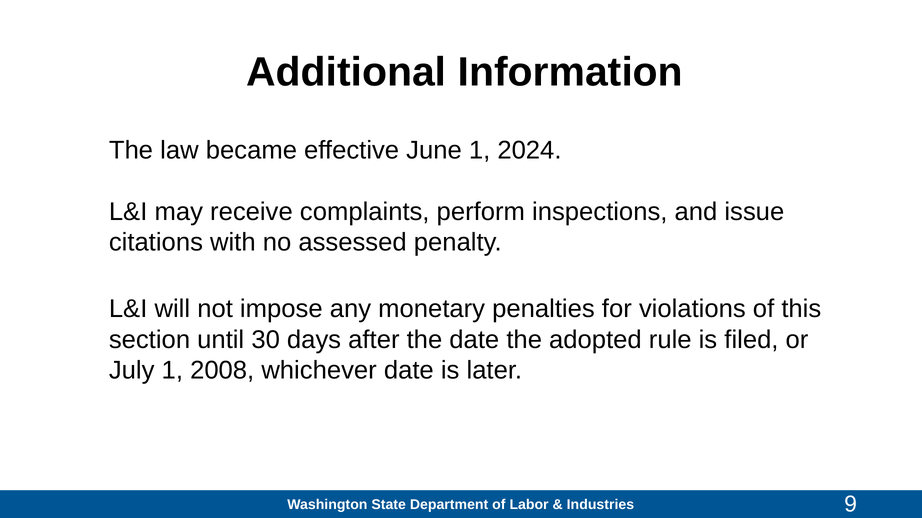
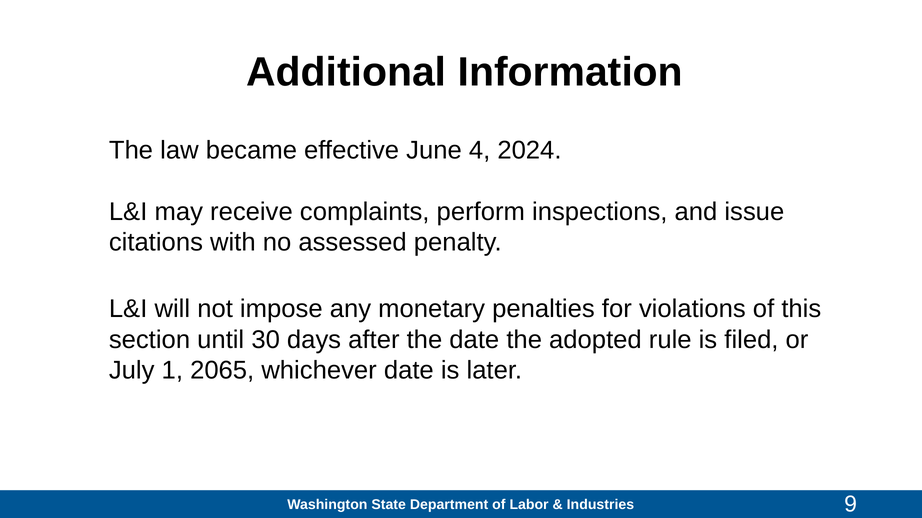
June 1: 1 -> 4
2008: 2008 -> 2065
